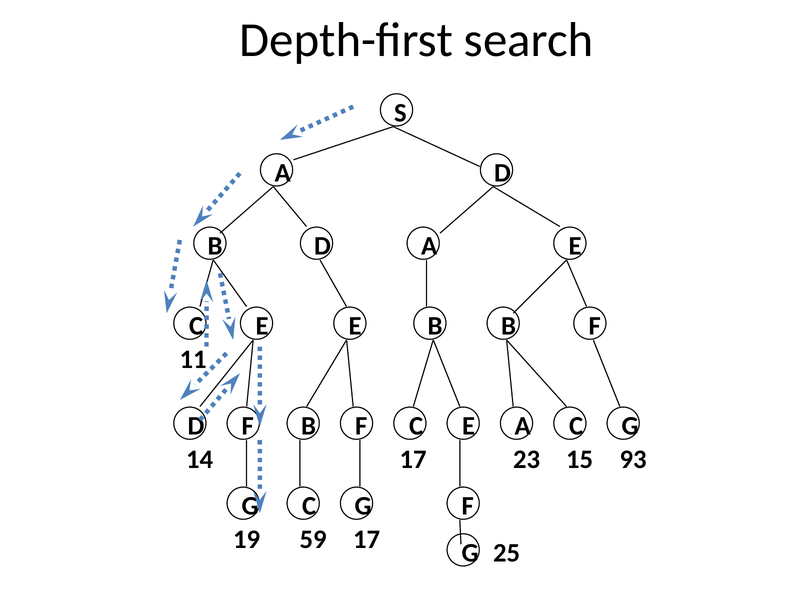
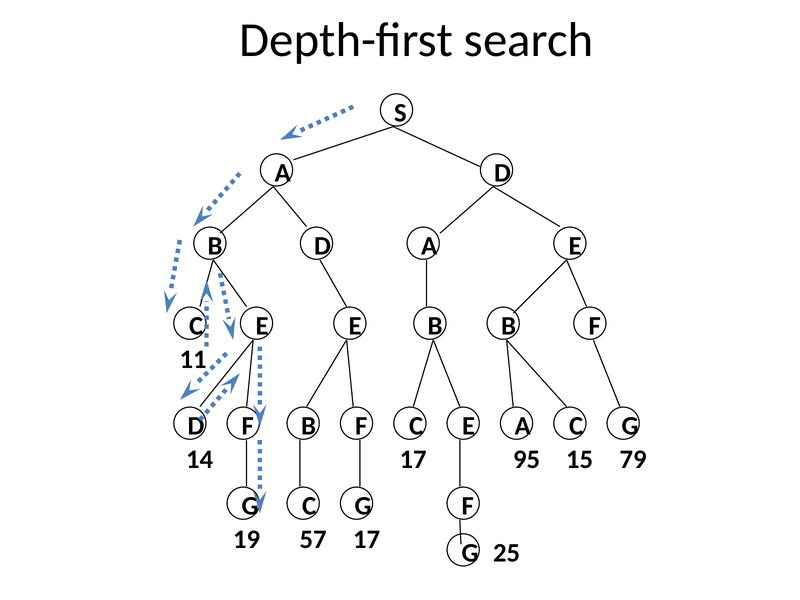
23: 23 -> 95
93: 93 -> 79
59: 59 -> 57
